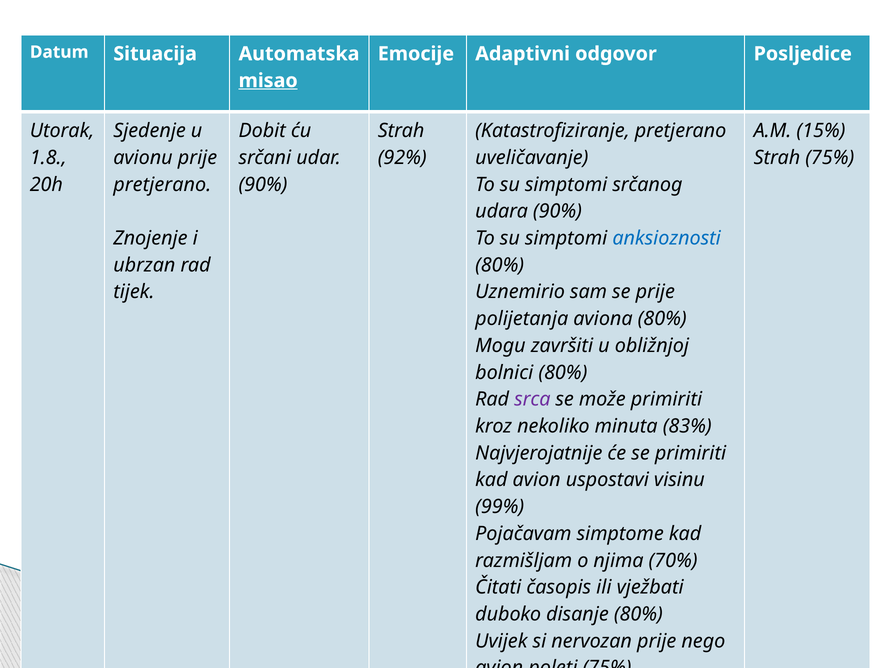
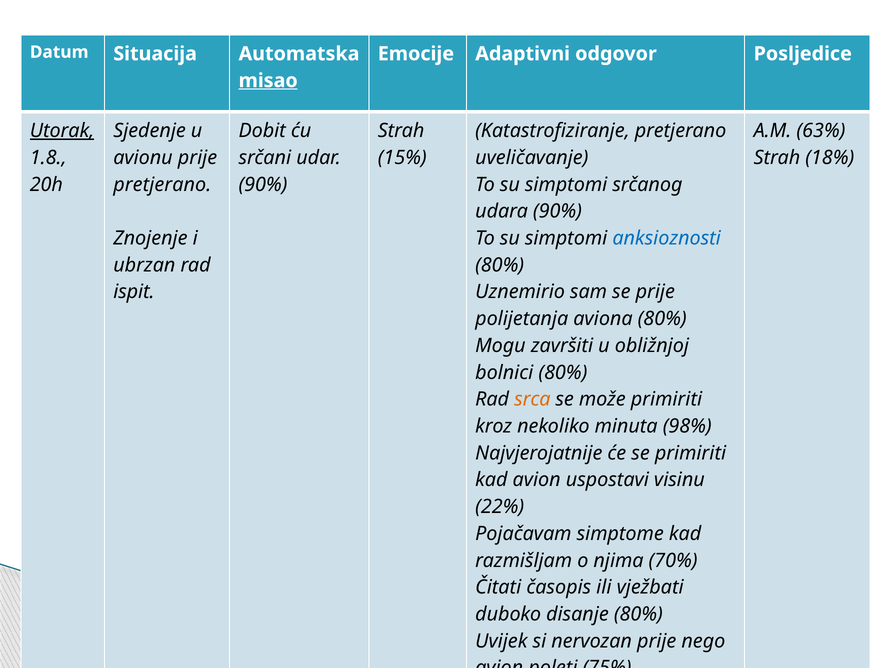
Utorak underline: none -> present
15%: 15% -> 63%
92%: 92% -> 15%
Strah 75%: 75% -> 18%
tijek: tijek -> ispit
srca colour: purple -> orange
83%: 83% -> 98%
99%: 99% -> 22%
